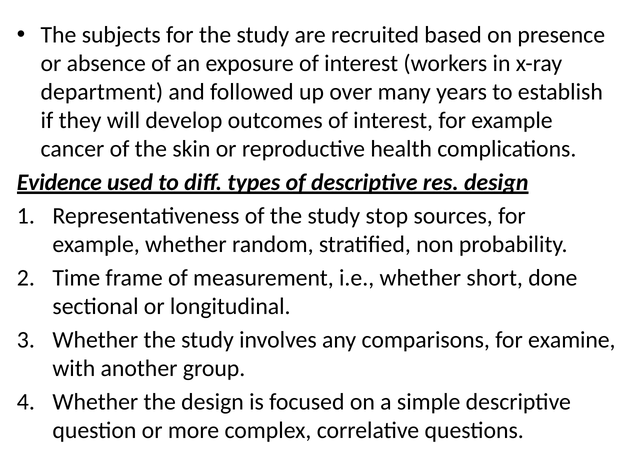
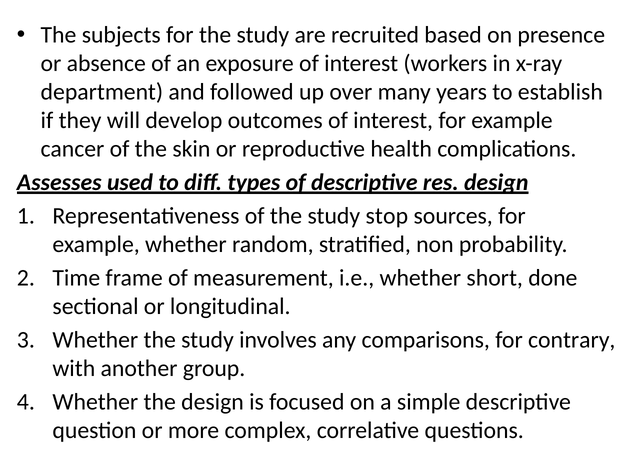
Evidence: Evidence -> Assesses
examine: examine -> contrary
